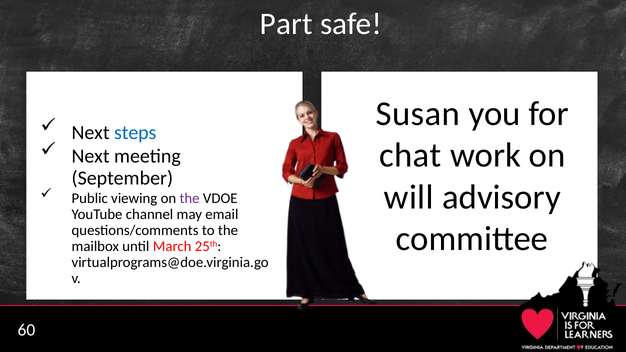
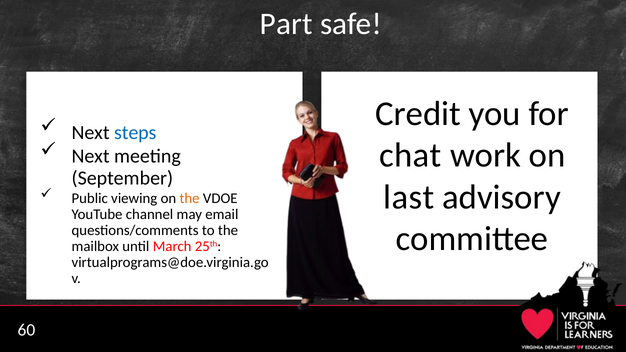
Susan: Susan -> Credit
will: will -> last
the at (190, 198) colour: purple -> orange
